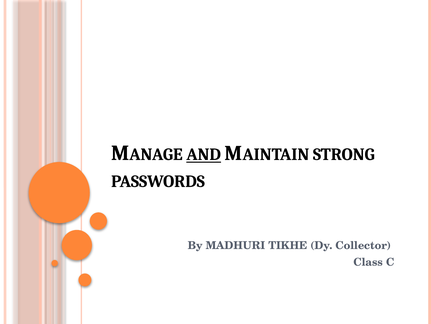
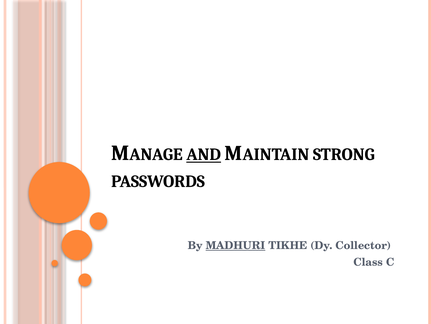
MADHURI underline: none -> present
